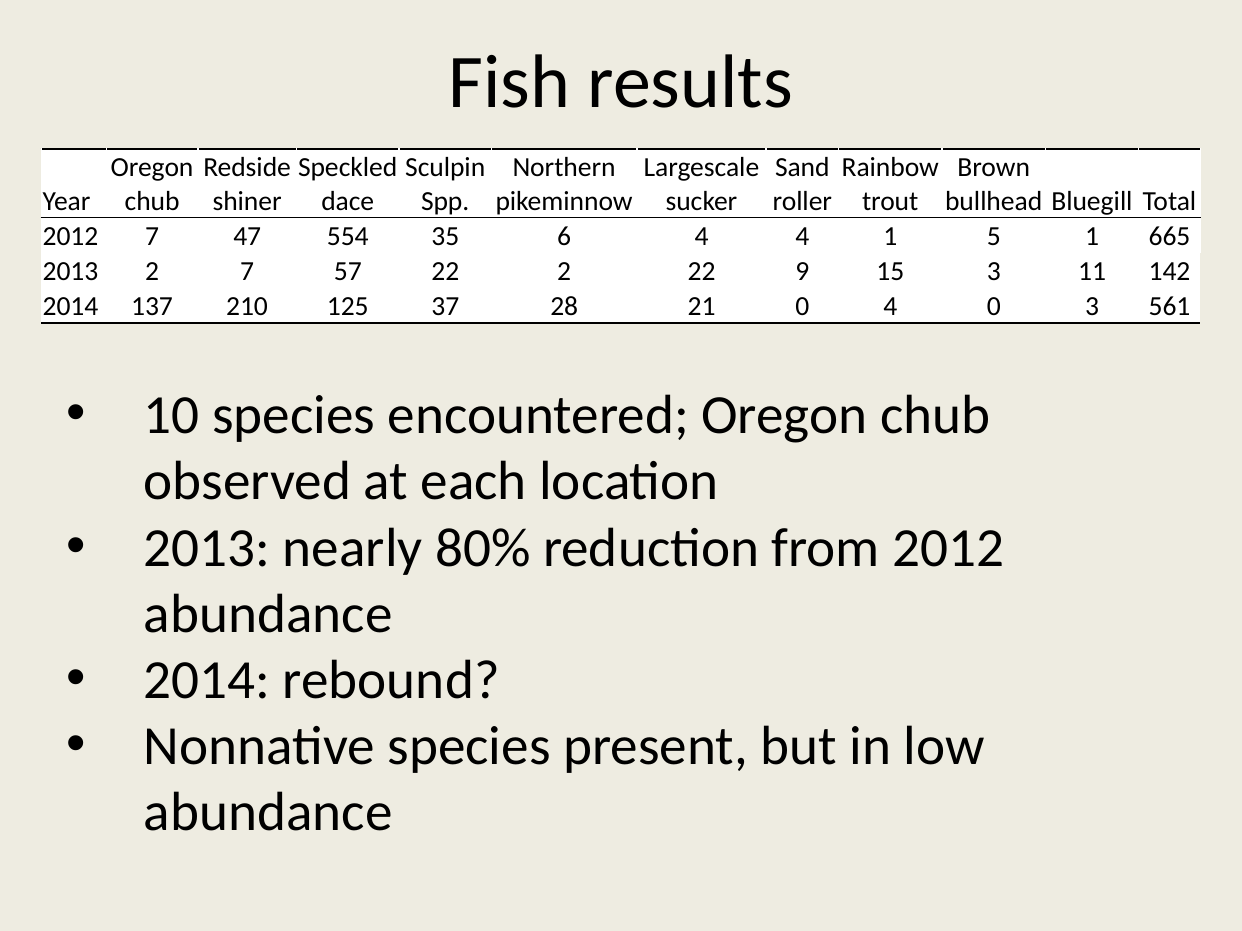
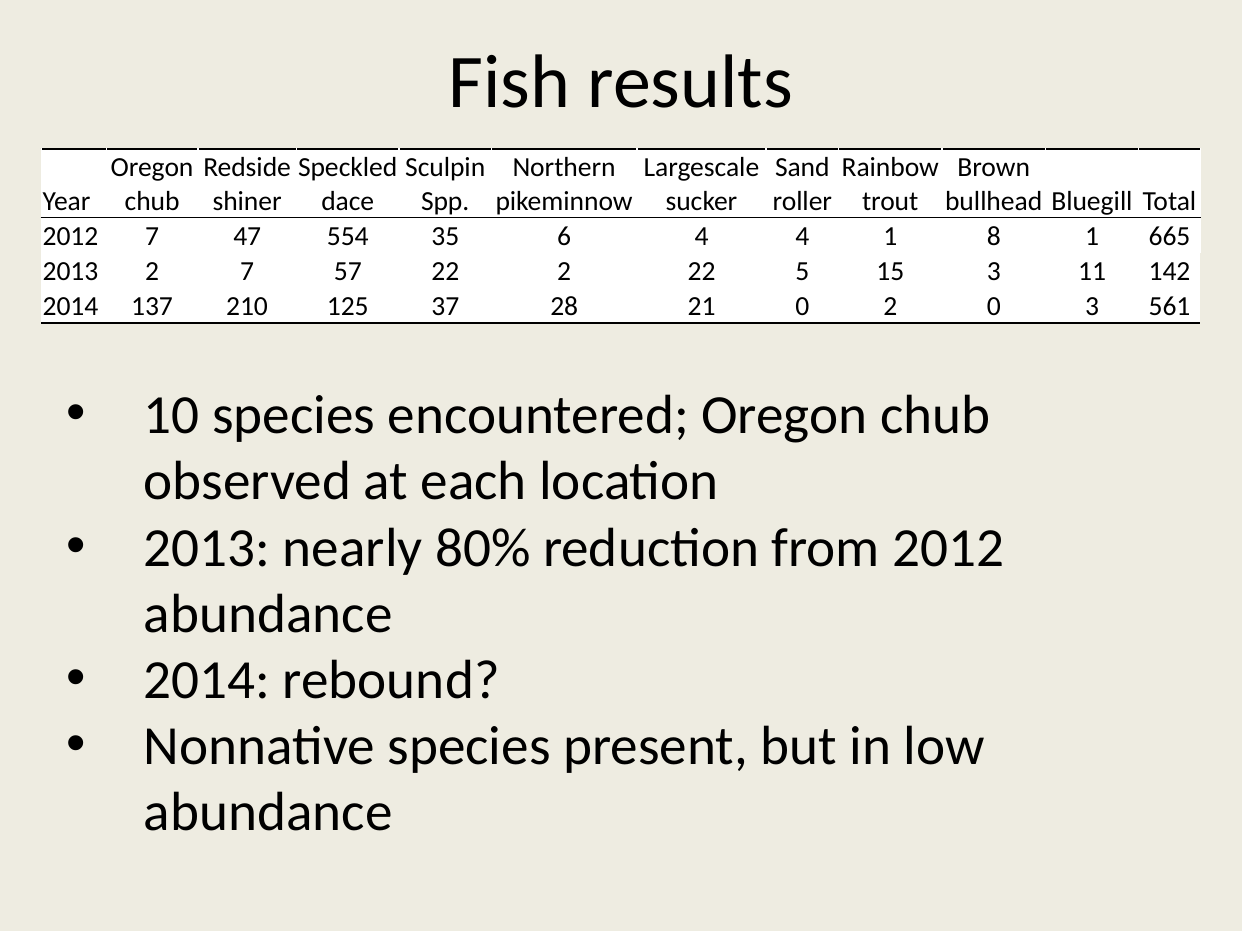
5: 5 -> 8
9: 9 -> 5
0 4: 4 -> 2
